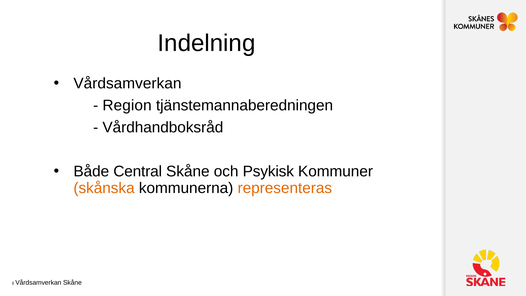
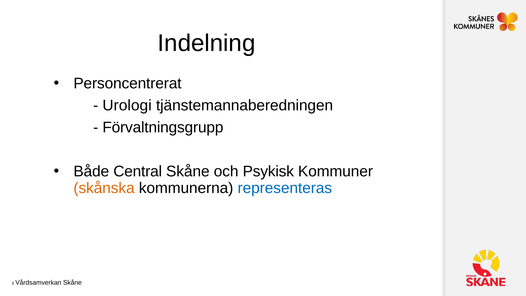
Vårdsamverkan at (127, 83): Vårdsamverkan -> Personcentrerat
Region: Region -> Urologi
Vårdhandboksråd: Vårdhandboksråd -> Förvaltningsgrupp
representeras colour: orange -> blue
